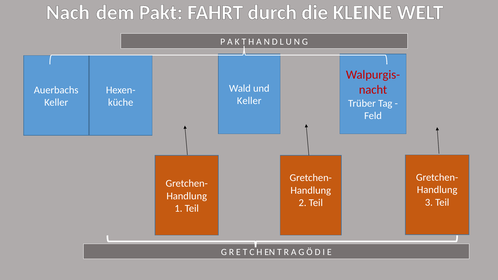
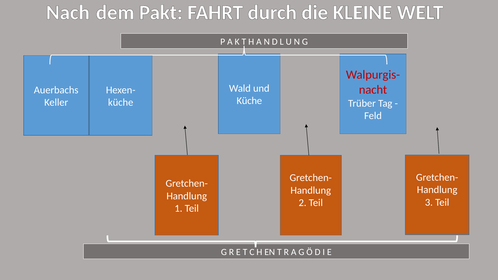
Keller at (249, 101): Keller -> Küche
